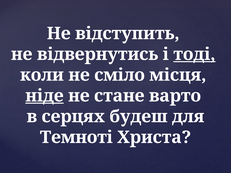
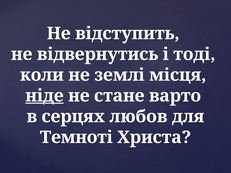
тоді underline: present -> none
сміло: сміло -> землі
будеш: будеш -> любов
